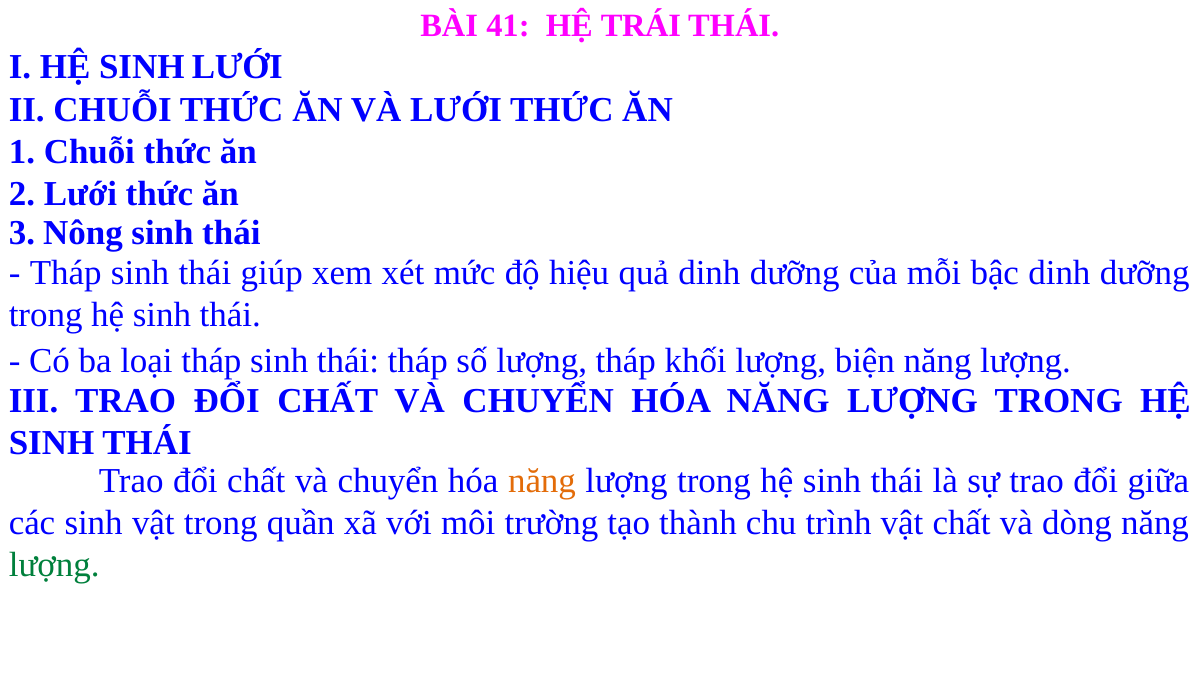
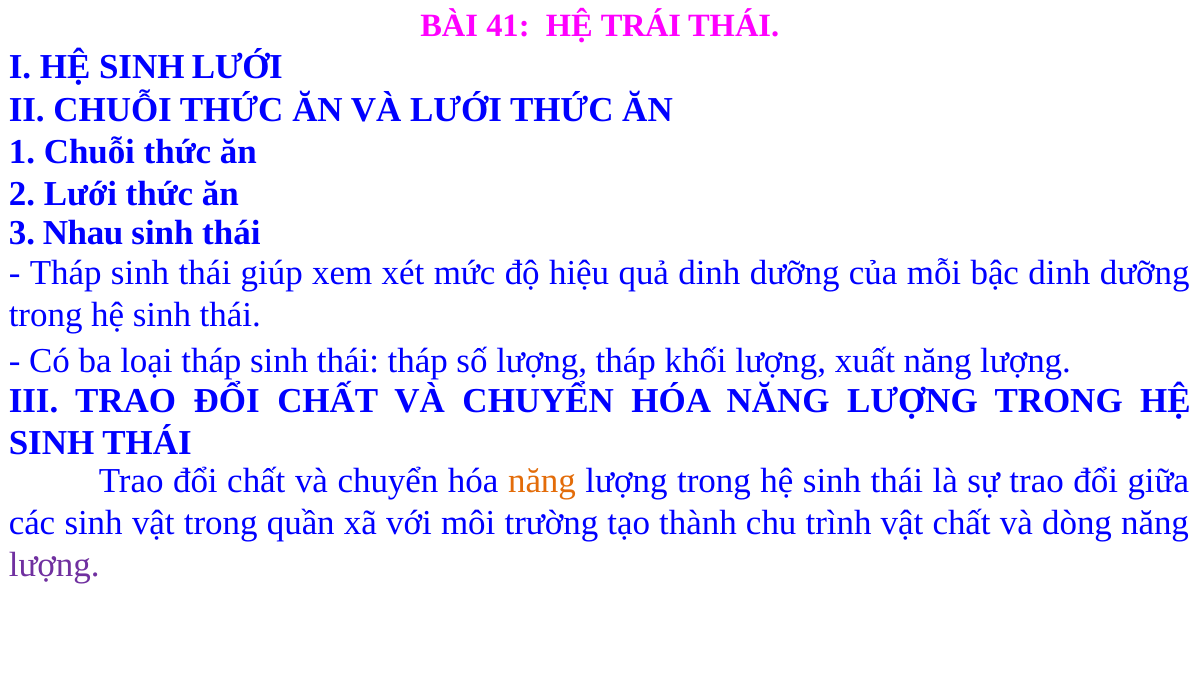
Nông: Nông -> Nhau
biện: biện -> xuất
lượng at (54, 565) colour: green -> purple
